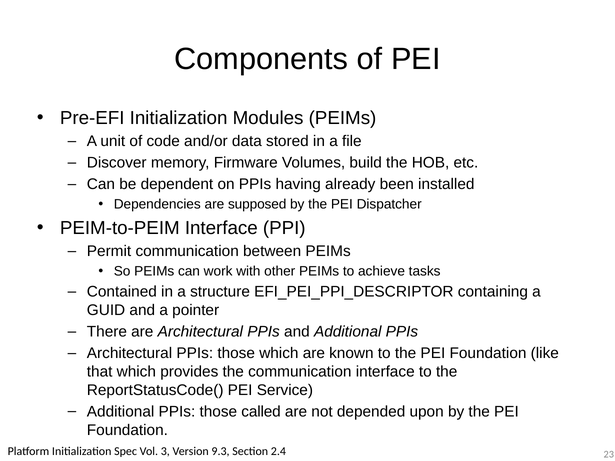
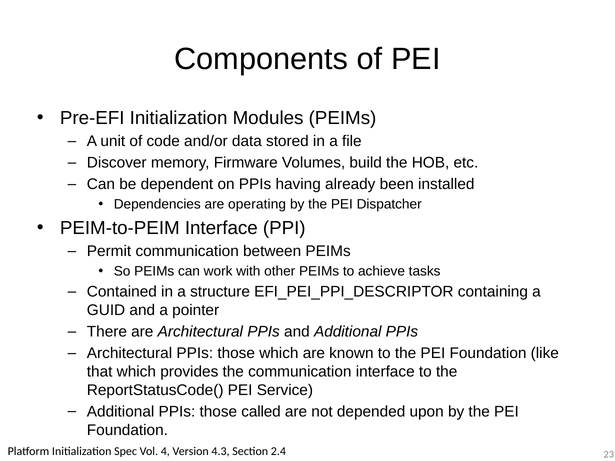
supposed: supposed -> operating
3: 3 -> 4
9.3: 9.3 -> 4.3
